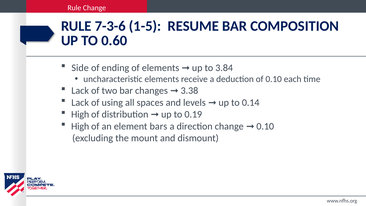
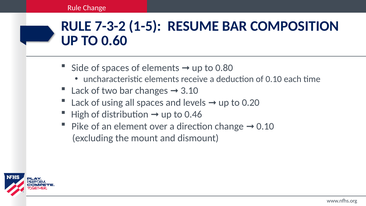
7-3-6: 7-3-6 -> 7-3-2
of ending: ending -> spaces
3.84: 3.84 -> 0.80
3.38: 3.38 -> 3.10
0.14: 0.14 -> 0.20
0.19: 0.19 -> 0.46
High at (80, 126): High -> Pike
bars: bars -> over
